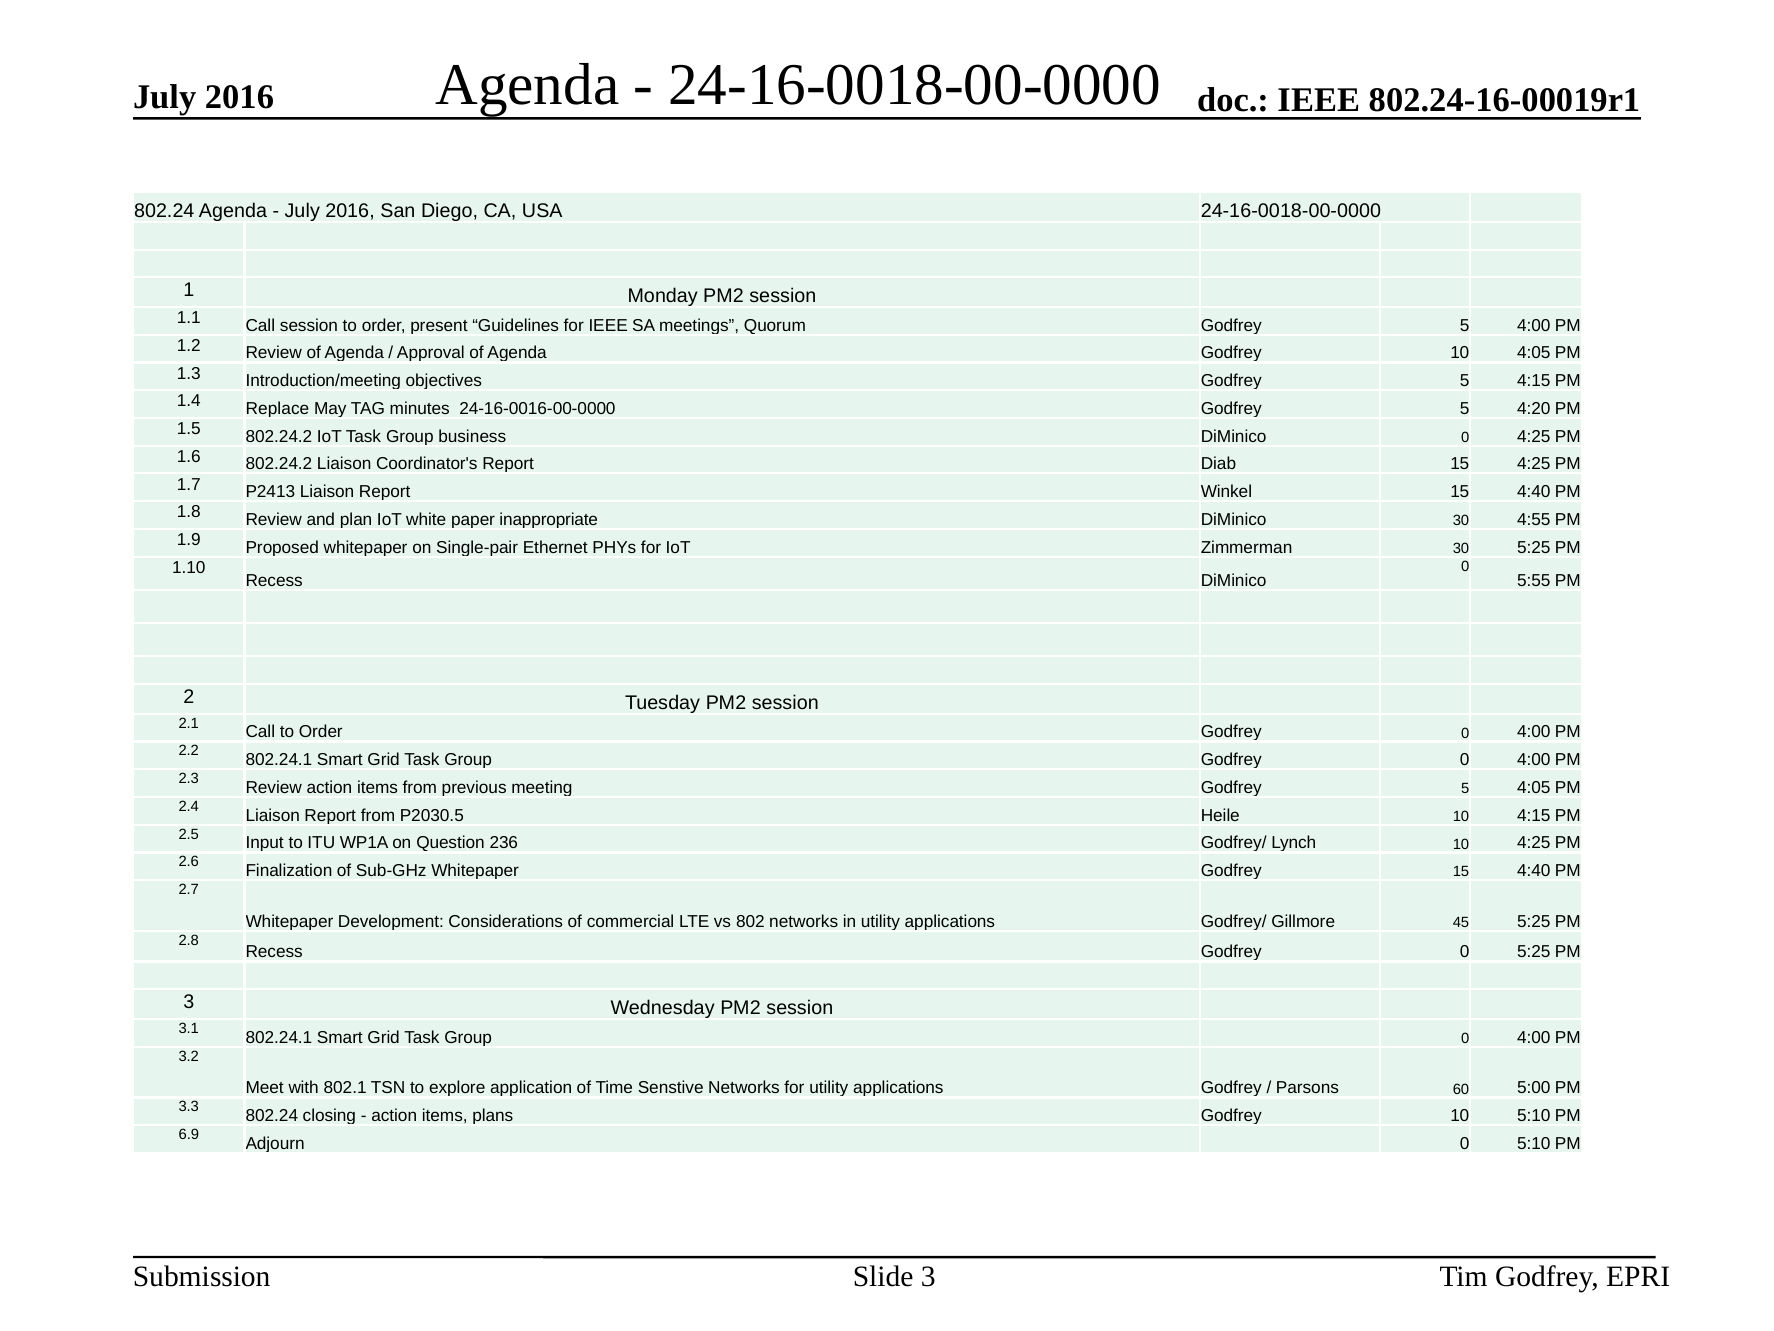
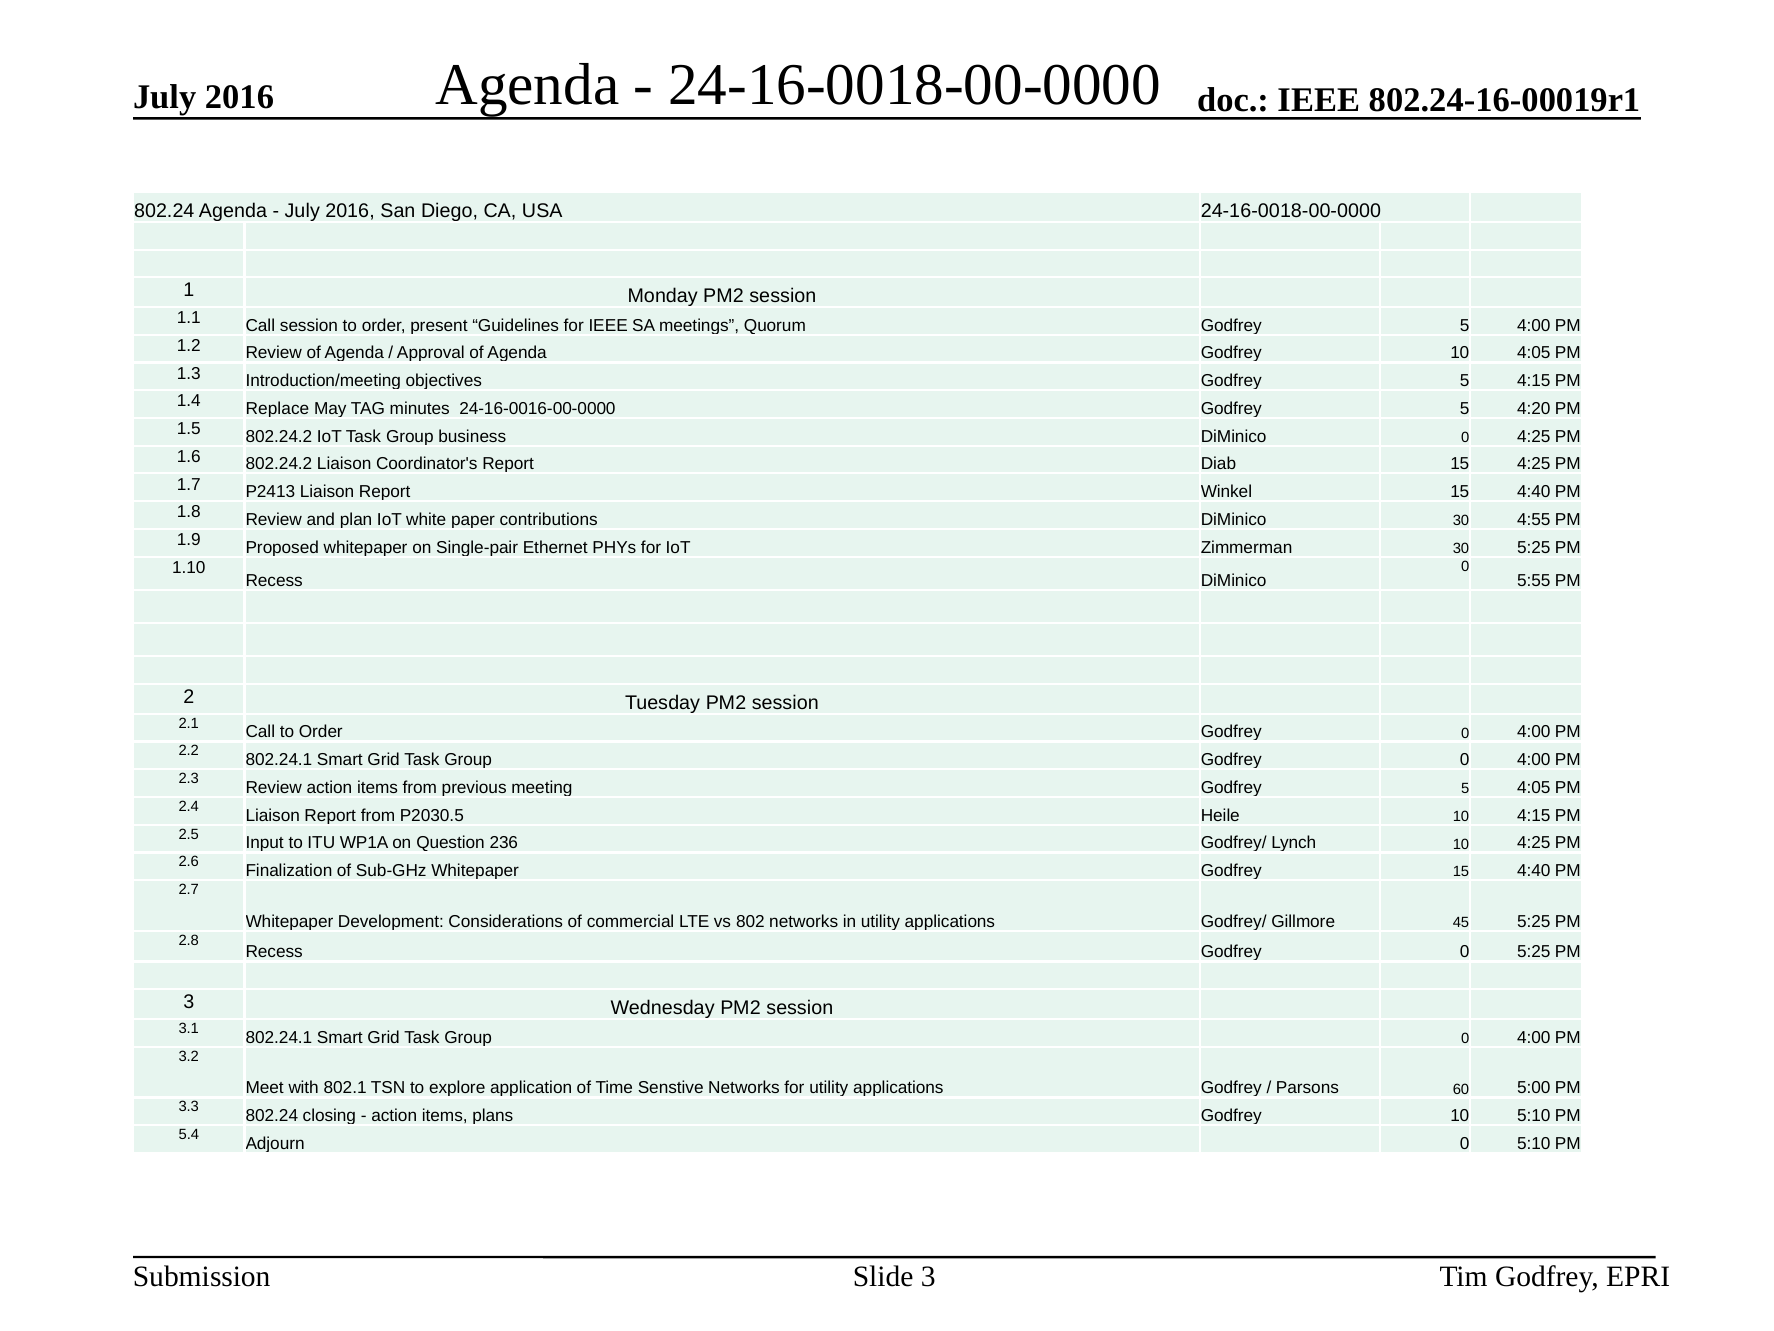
inappropriate: inappropriate -> contributions
6.9: 6.9 -> 5.4
